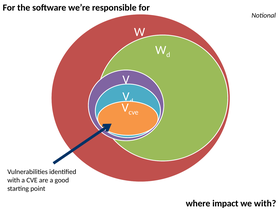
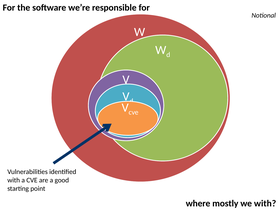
impact: impact -> mostly
